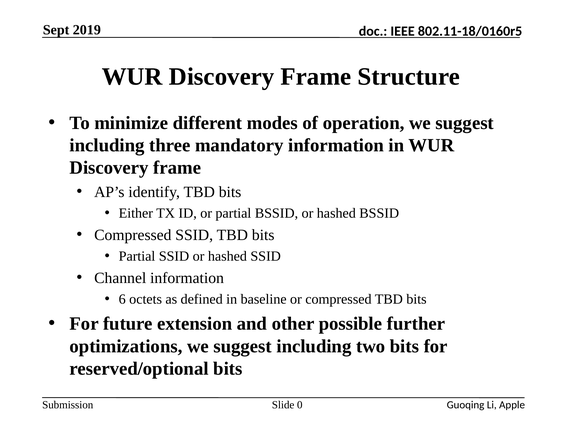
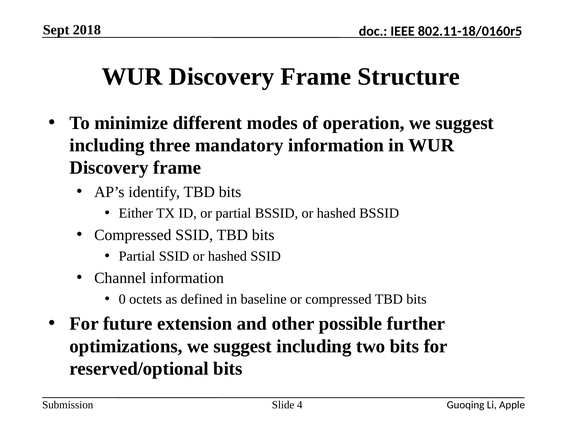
2019: 2019 -> 2018
6: 6 -> 0
0: 0 -> 4
